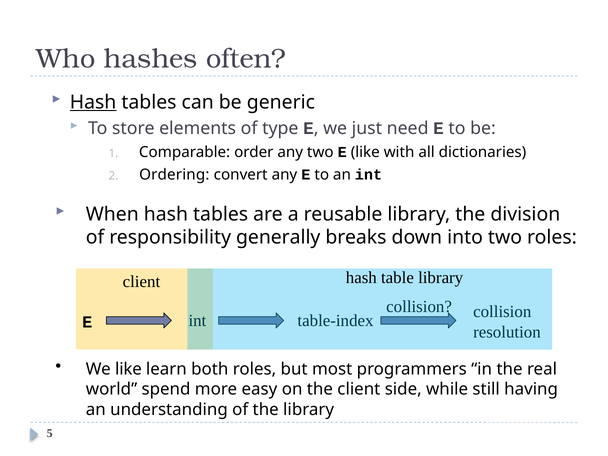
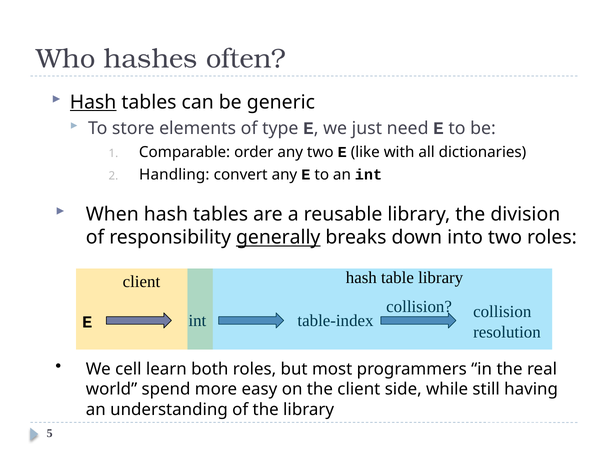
Ordering: Ordering -> Handling
generally underline: none -> present
We like: like -> cell
